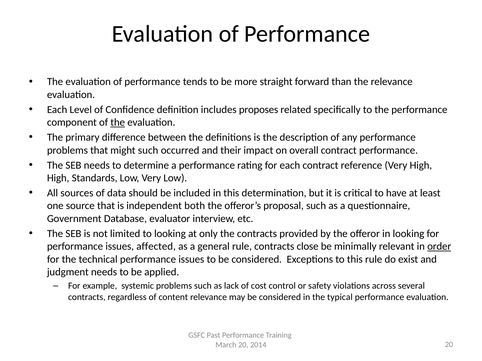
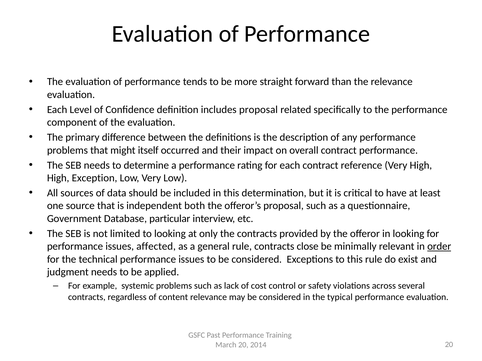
includes proposes: proposes -> proposal
the at (118, 123) underline: present -> none
might such: such -> itself
Standards: Standards -> Exception
evaluator: evaluator -> particular
